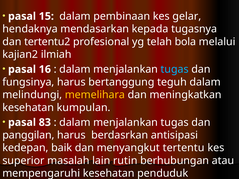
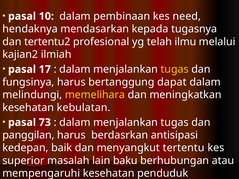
15: 15 -> 10
gelar: gelar -> need
bola: bola -> ilmu
16: 16 -> 17
tugas at (175, 69) colour: light blue -> yellow
teguh: teguh -> dapat
kumpulan: kumpulan -> kebulatan
83: 83 -> 73
rutin: rutin -> baku
